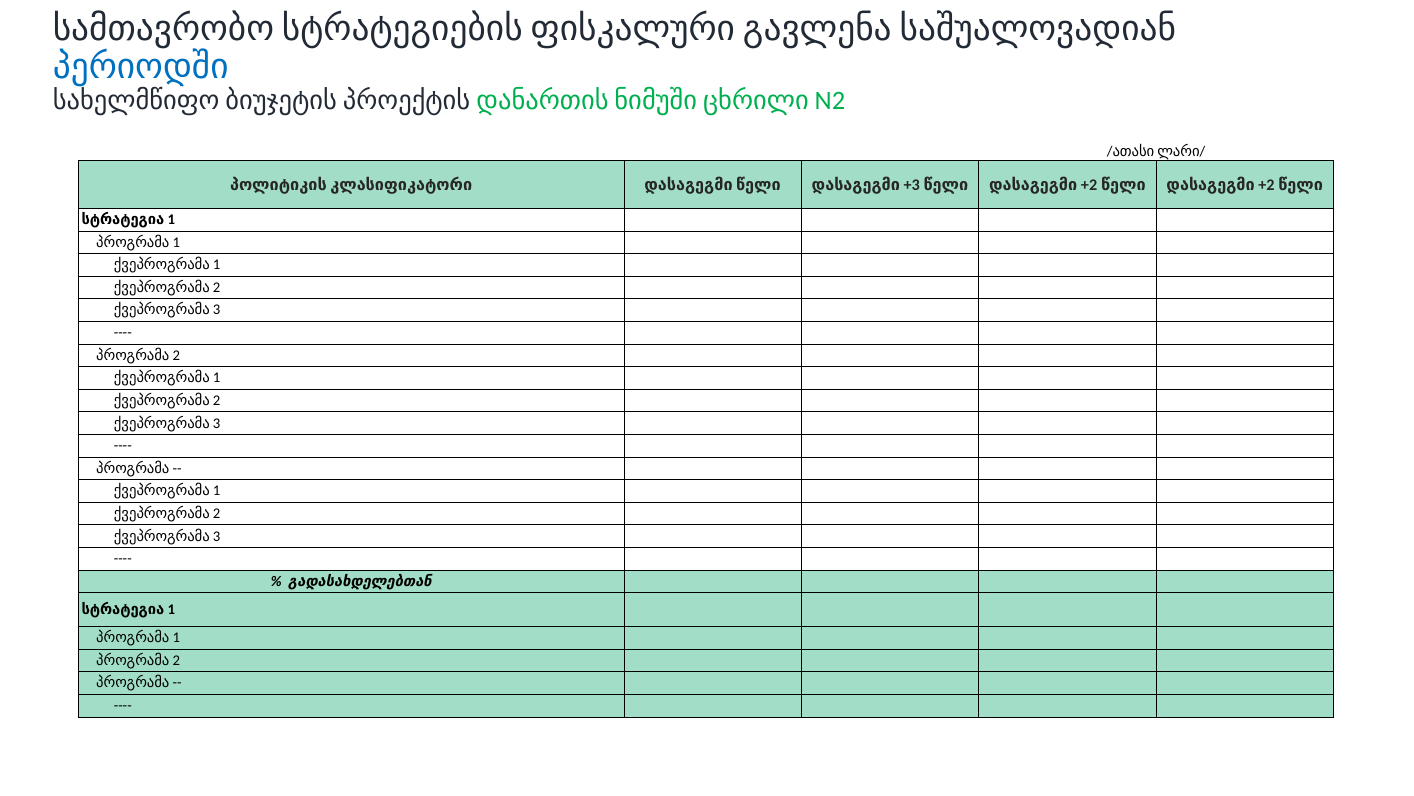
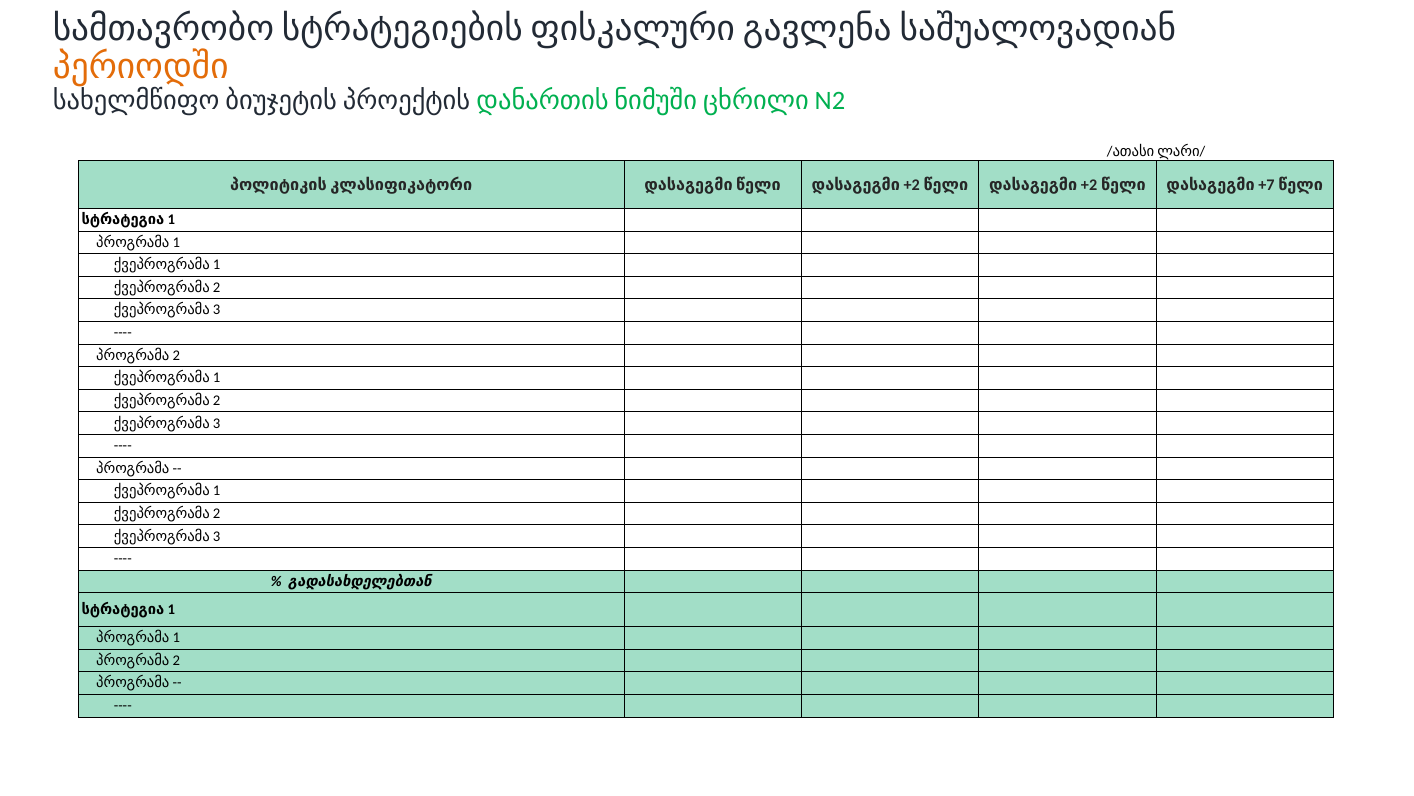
პერიოდში colour: blue -> orange
+3 at (912, 185): +3 -> +2
+2 at (1266, 185): +2 -> +7
